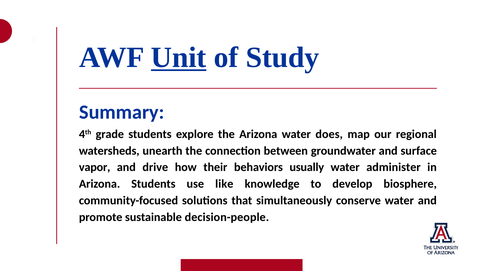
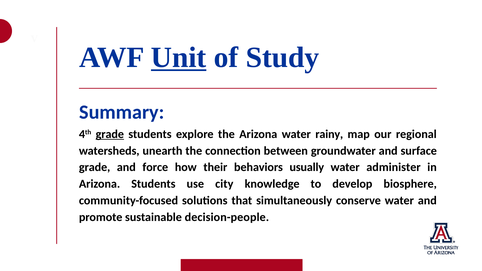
grade at (110, 134) underline: none -> present
does: does -> rainy
vapor at (95, 167): vapor -> grade
drive: drive -> force
like: like -> city
